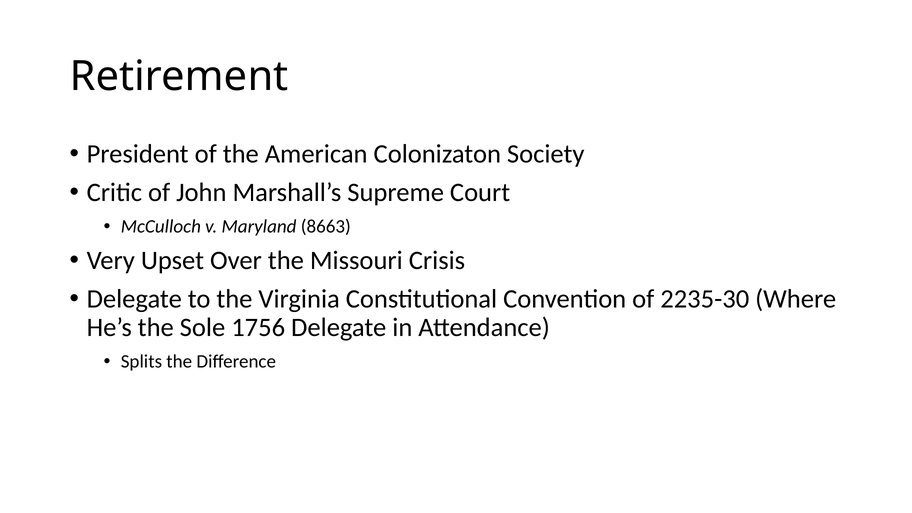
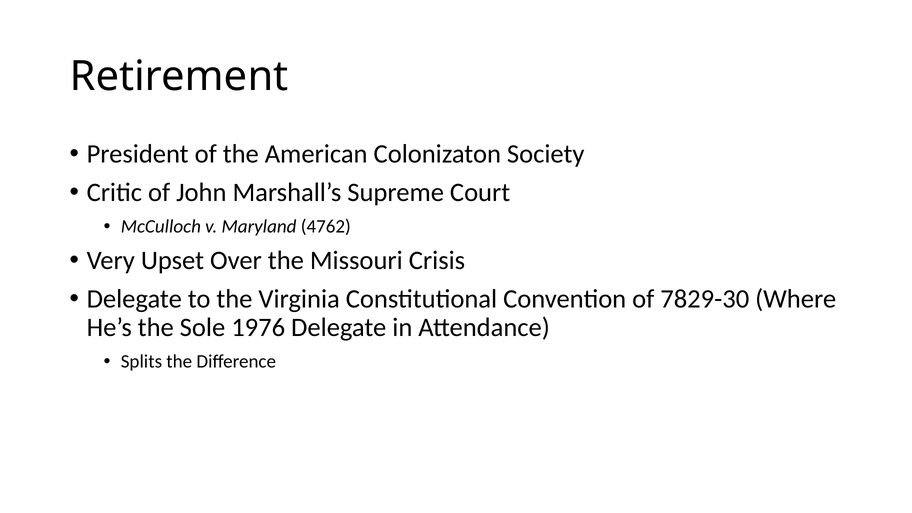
8663: 8663 -> 4762
2235-30: 2235-30 -> 7829-30
1756: 1756 -> 1976
